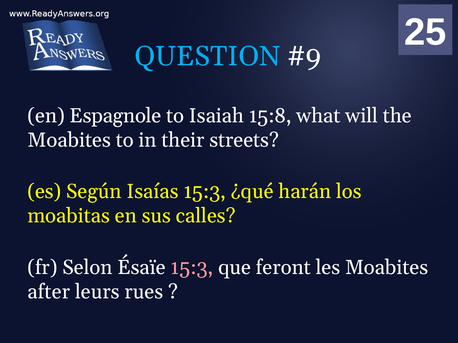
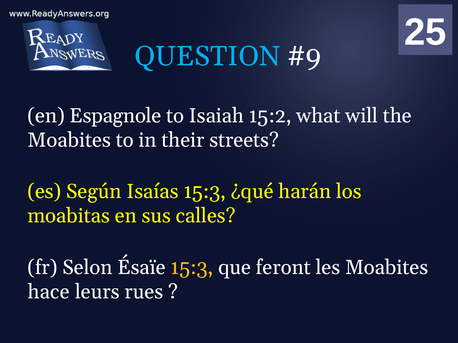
15:8: 15:8 -> 15:2
15:3 at (192, 268) colour: pink -> yellow
after: after -> hace
